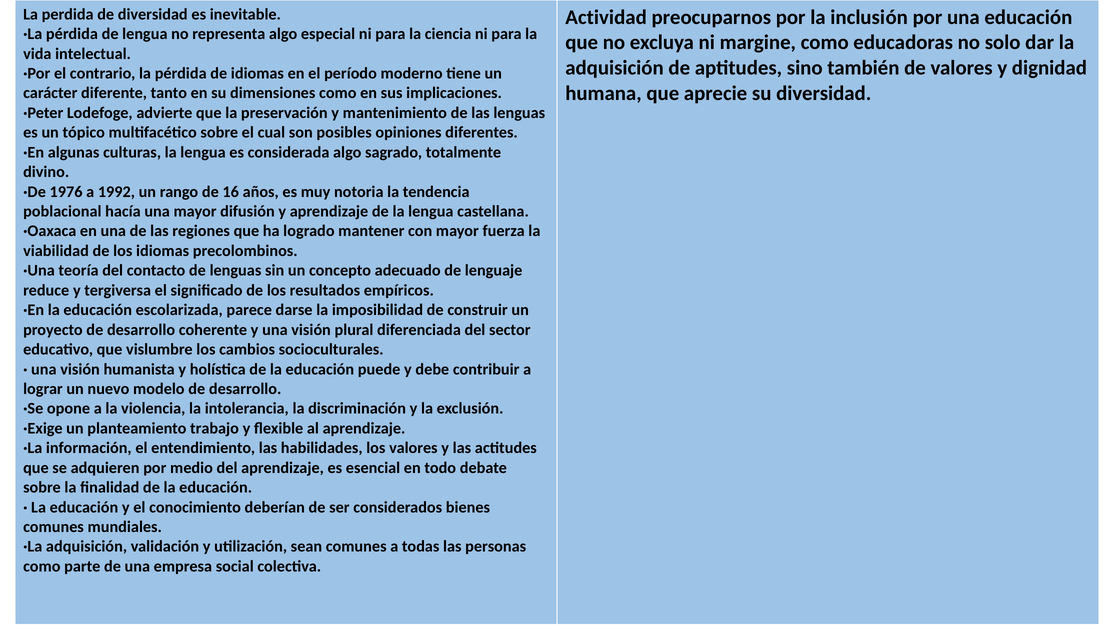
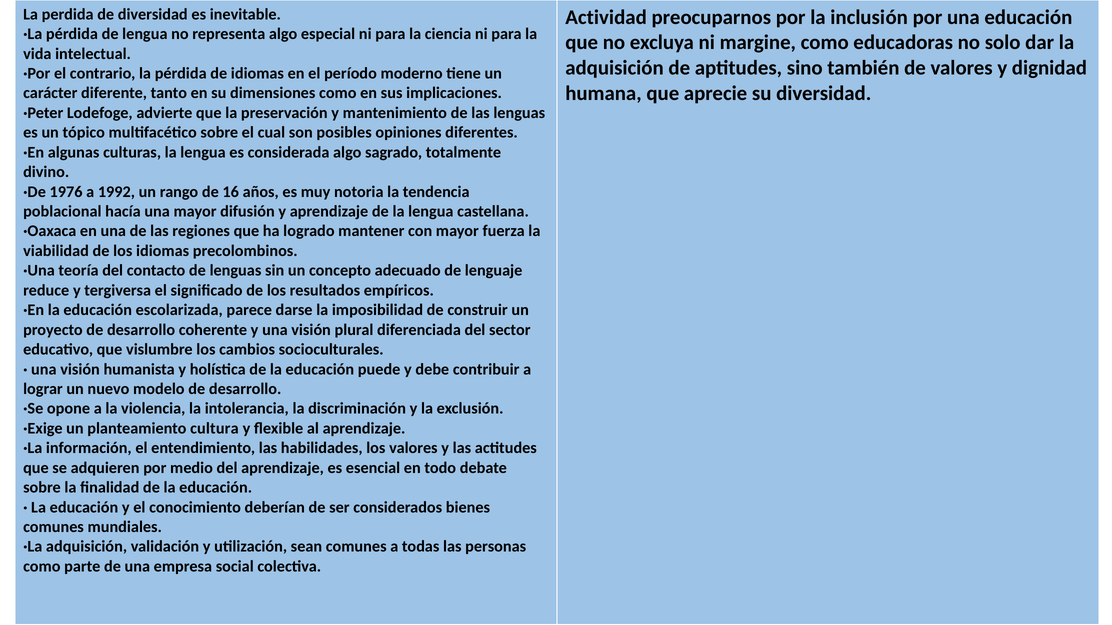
trabajo: trabajo -> cultura
